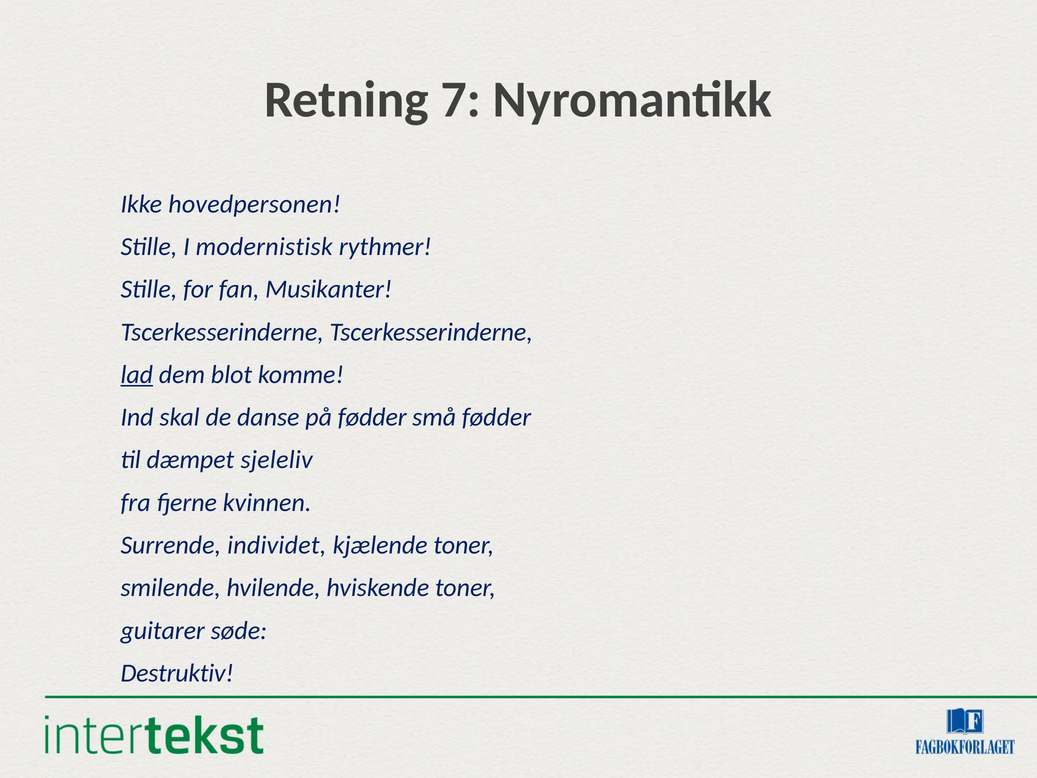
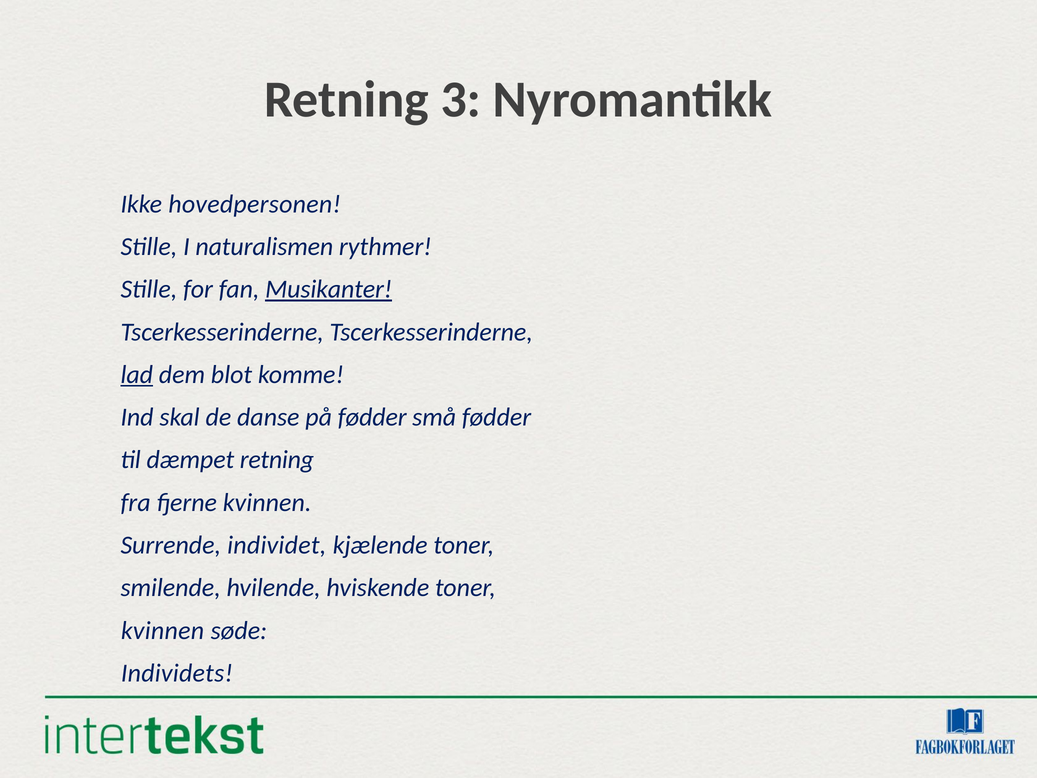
7: 7 -> 3
modernistisk: modernistisk -> naturalismen
Musikanter underline: none -> present
dæmpet sjeleliv: sjeleliv -> retning
guitarer at (163, 630): guitarer -> kvinnen
Destruktiv: Destruktiv -> Individets
